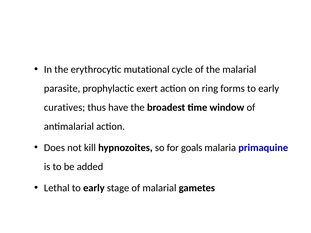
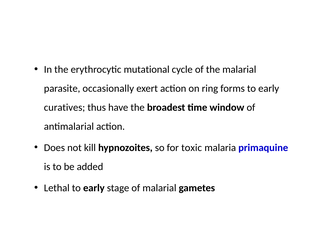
prophylactic: prophylactic -> occasionally
goals: goals -> toxic
